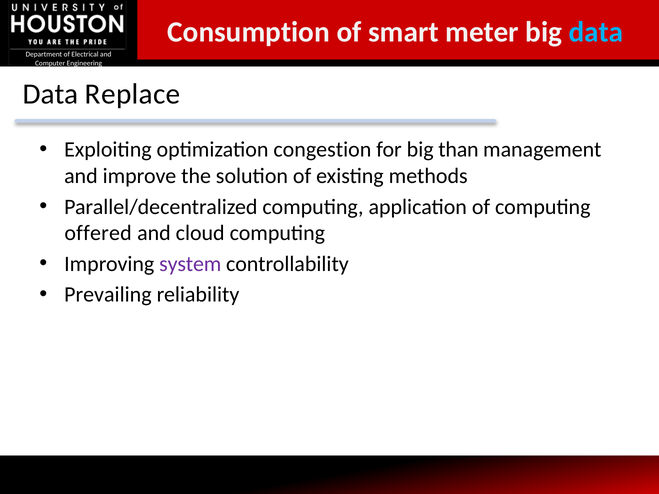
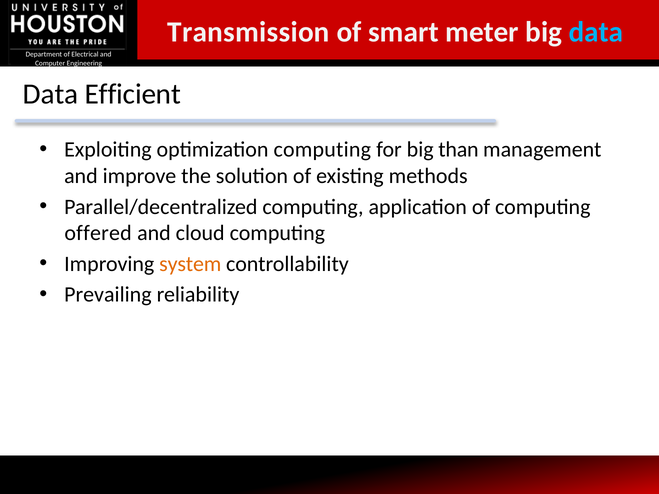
Consumption: Consumption -> Transmission
Replace: Replace -> Efficient
optimization congestion: congestion -> computing
system colour: purple -> orange
